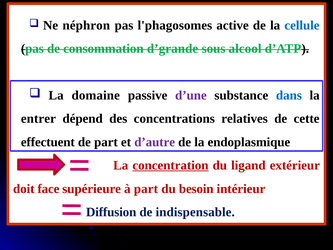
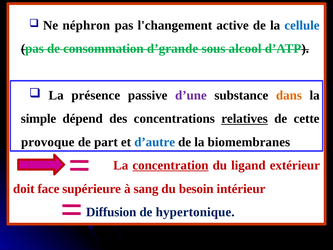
l'phagosomes: l'phagosomes -> l'changement
domaine: domaine -> présence
dans colour: blue -> orange
entrer: entrer -> simple
relatives underline: none -> present
effectuent: effectuent -> provoque
d’autre colour: purple -> blue
endoplasmique: endoplasmique -> biomembranes
à part: part -> sang
indispensable: indispensable -> hypertonique
